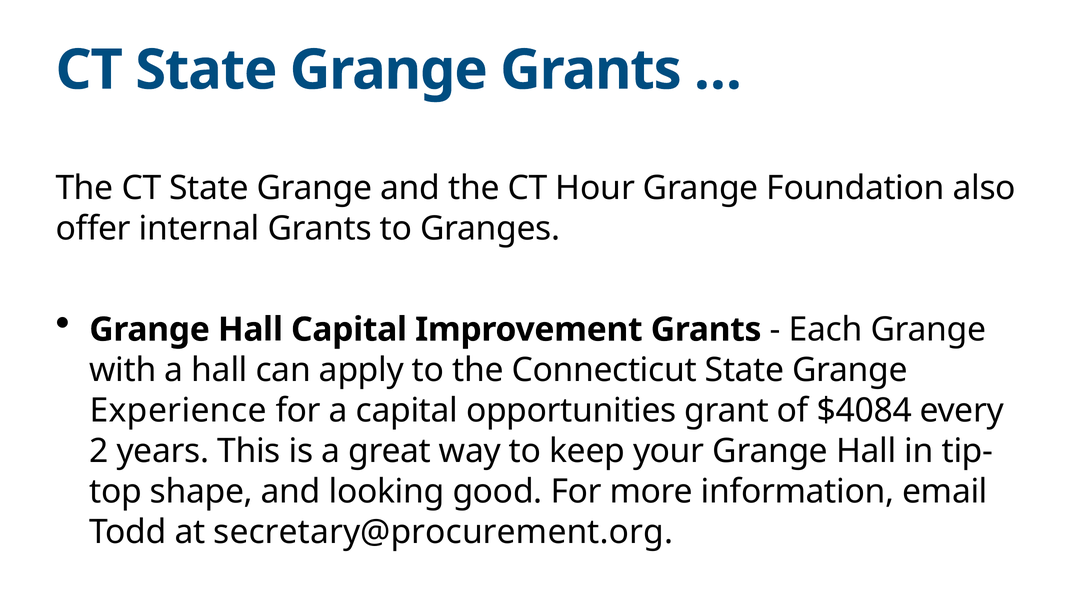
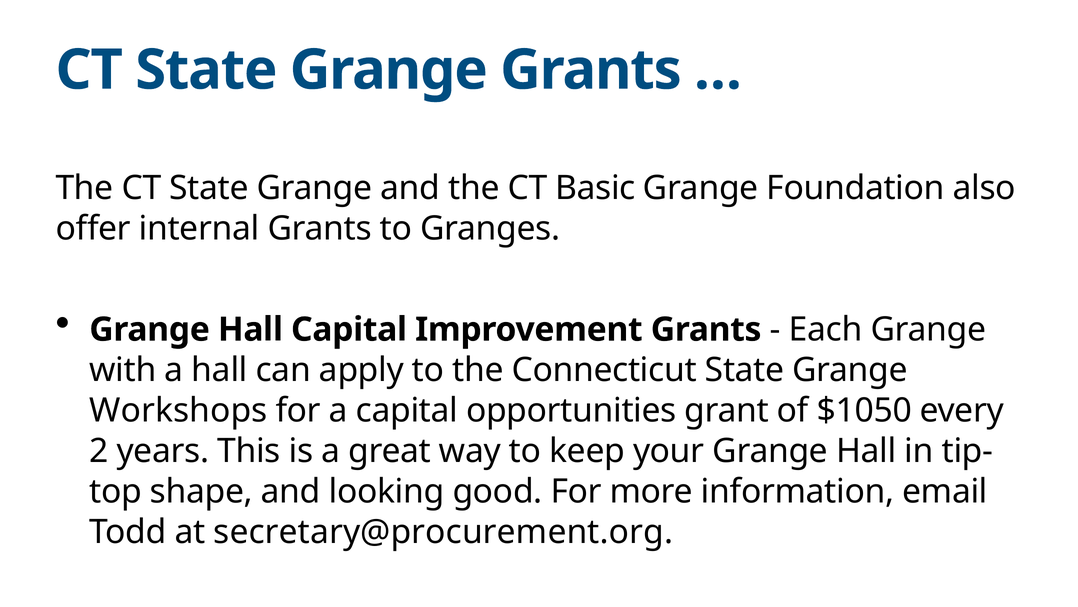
Hour: Hour -> Basic
Experience: Experience -> Workshops
$4084: $4084 -> $1050
